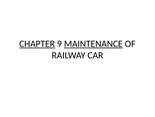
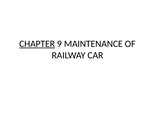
MAINTENANCE underline: present -> none
